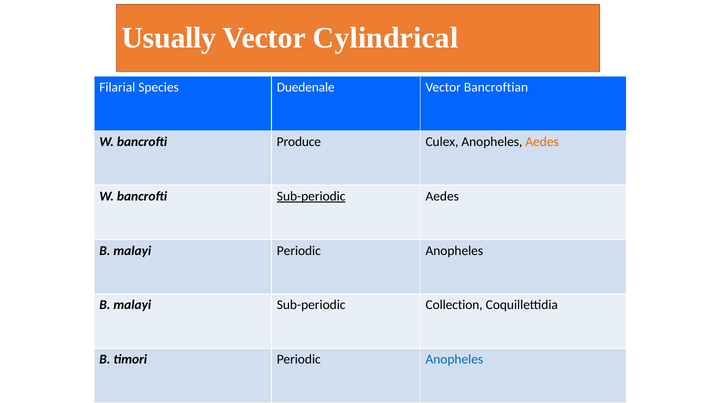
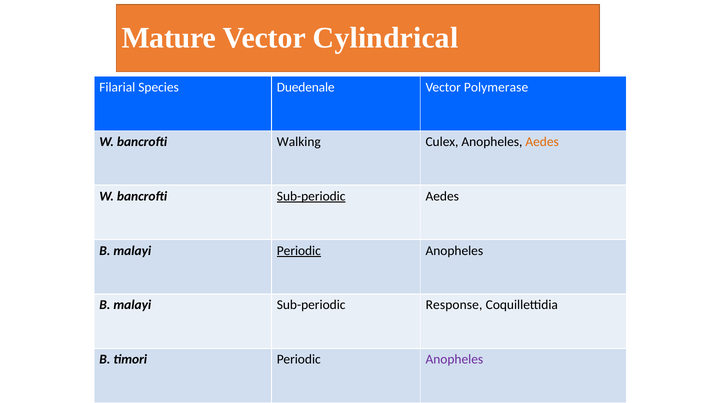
Usually: Usually -> Mature
Bancroftian: Bancroftian -> Polymerase
Produce: Produce -> Walking
Periodic at (299, 250) underline: none -> present
Collection: Collection -> Response
Anopheles at (454, 359) colour: blue -> purple
